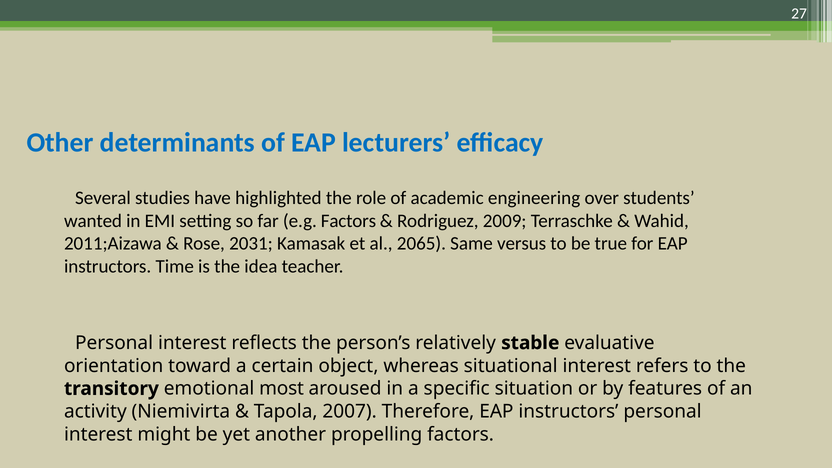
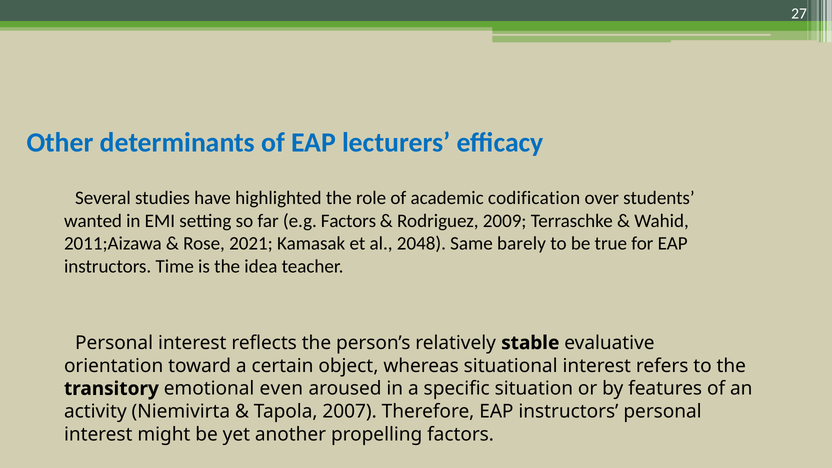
engineering: engineering -> codification
2031: 2031 -> 2021
2065: 2065 -> 2048
versus: versus -> barely
most: most -> even
